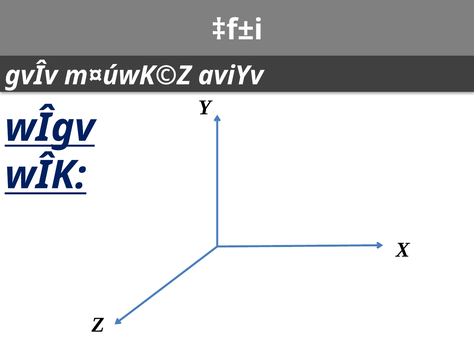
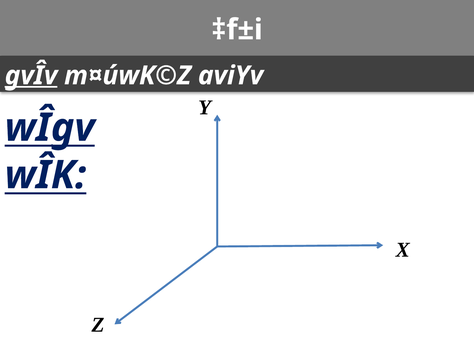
gvÎv underline: none -> present
